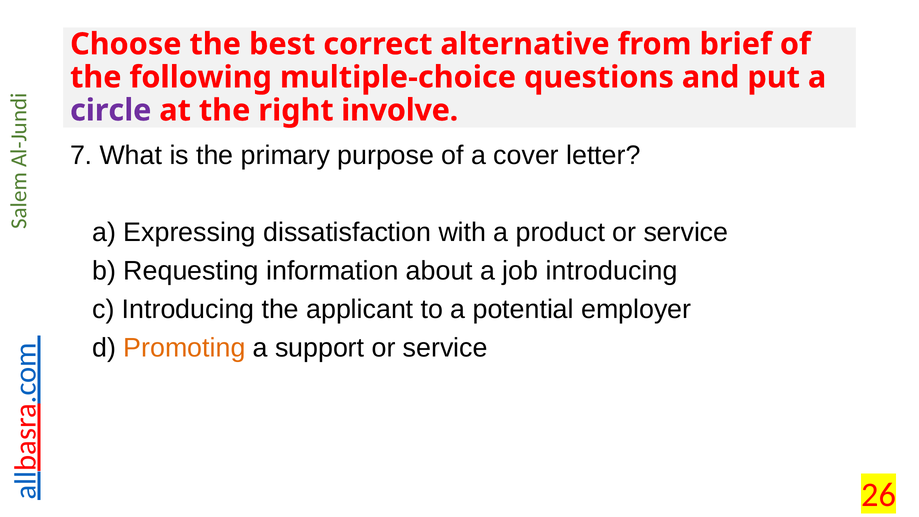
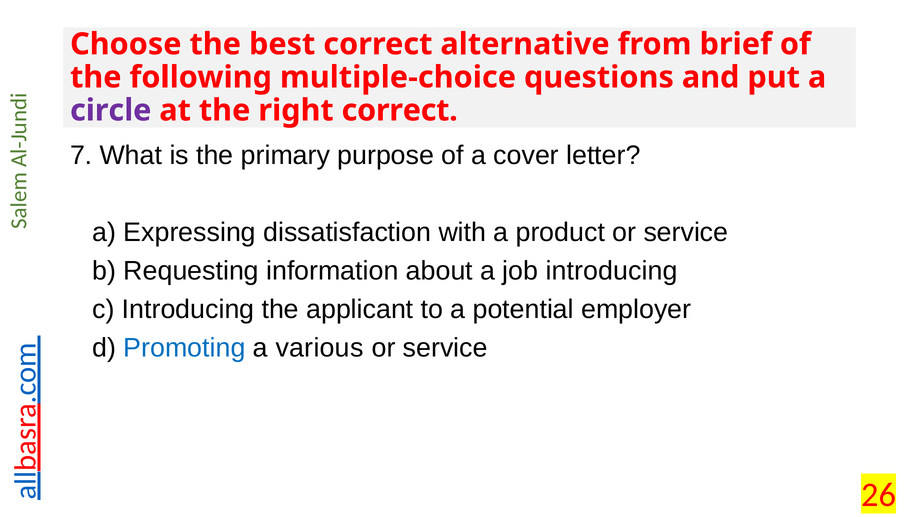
right involve: involve -> correct
Promoting colour: orange -> blue
support: support -> various
